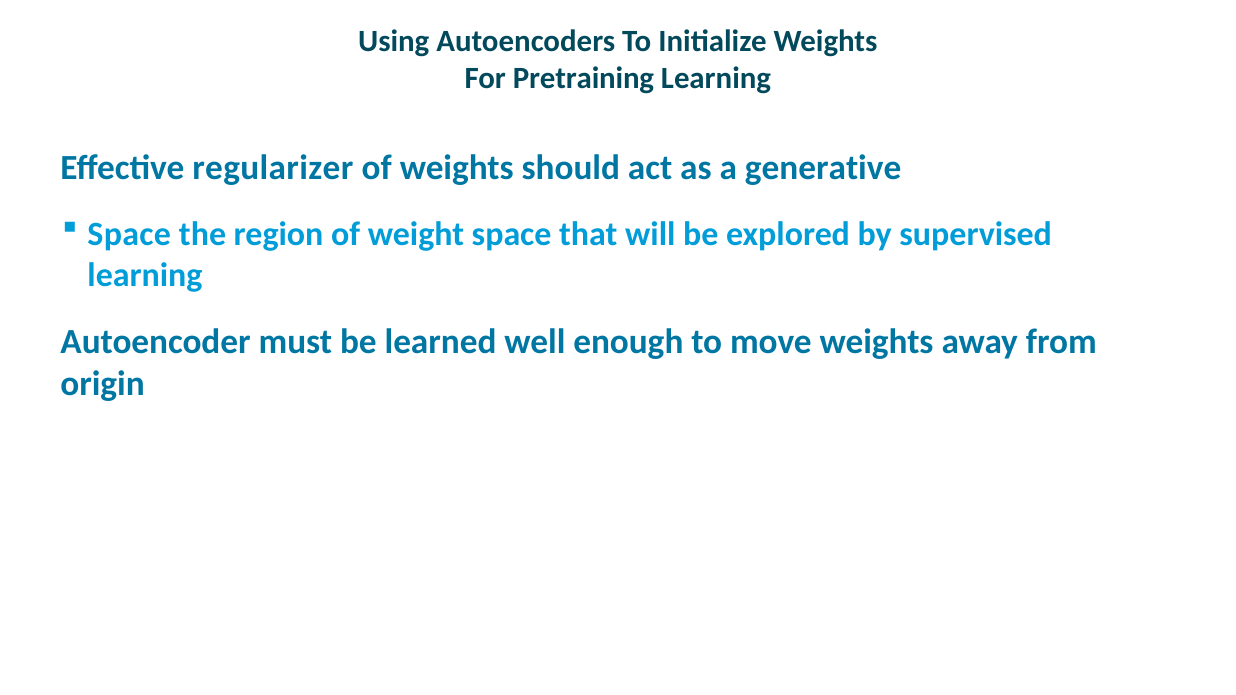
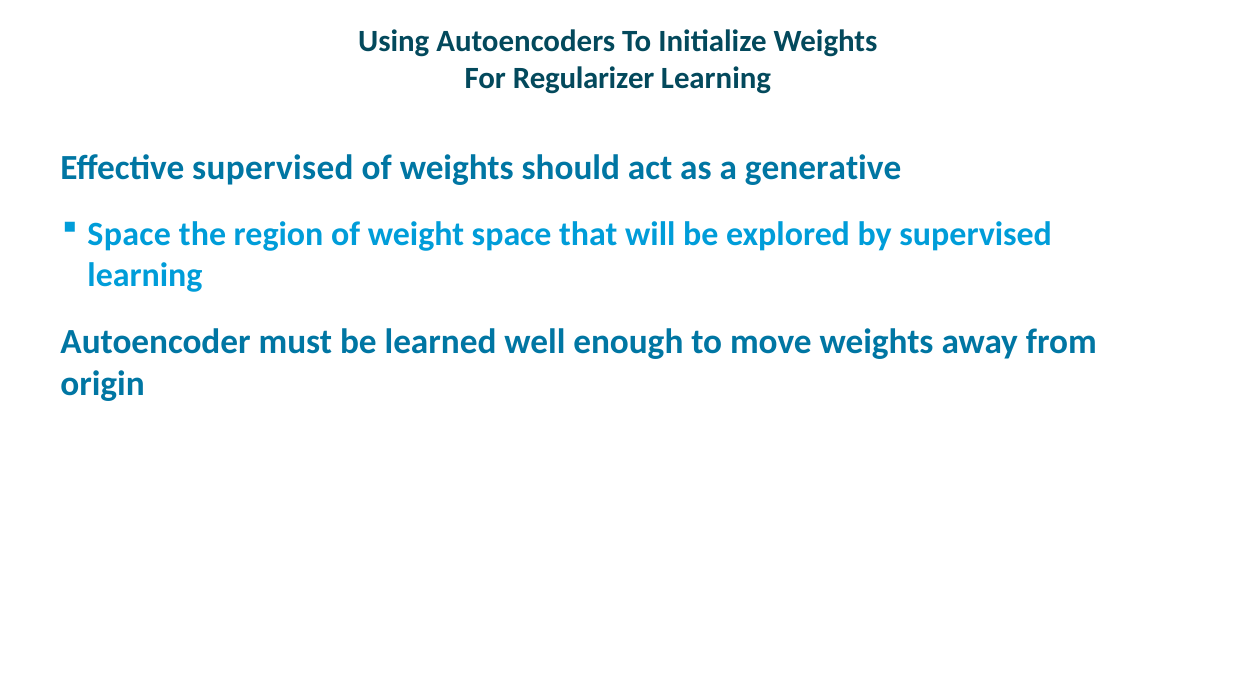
Pretraining: Pretraining -> Regularizer
Effective regularizer: regularizer -> supervised
